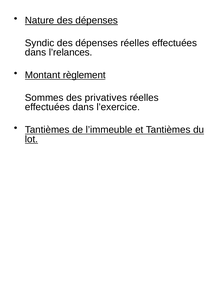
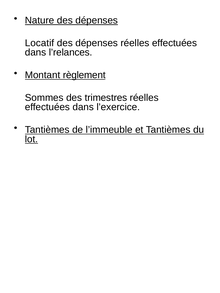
Syndic: Syndic -> Locatif
privatives: privatives -> trimestres
